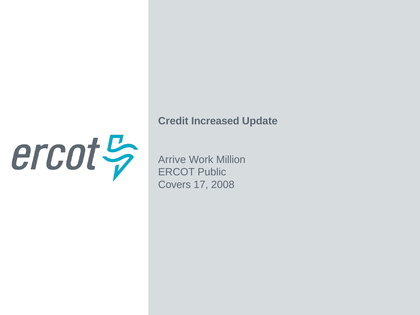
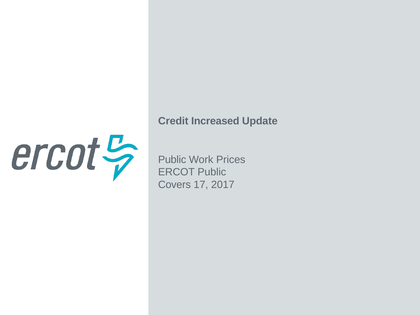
Arrive at (172, 160): Arrive -> Public
Million: Million -> Prices
2008: 2008 -> 2017
